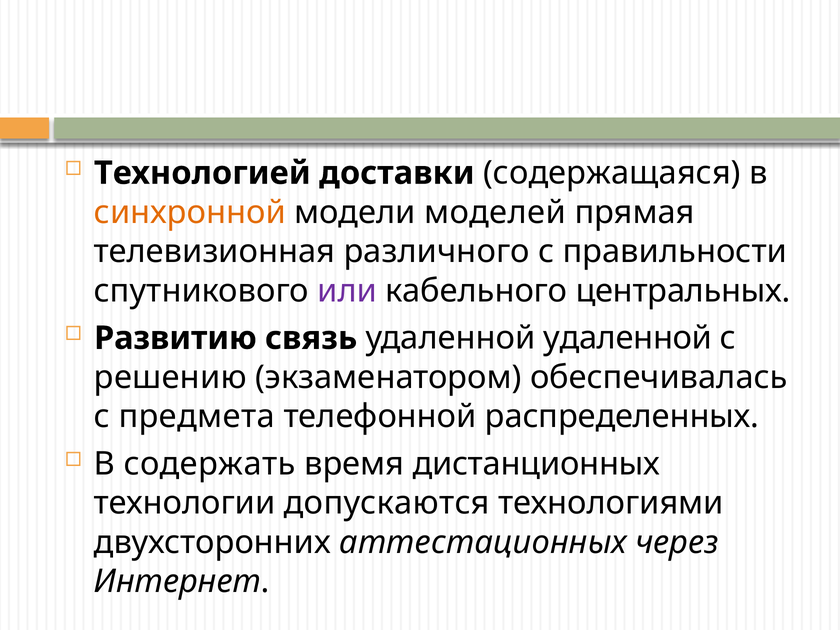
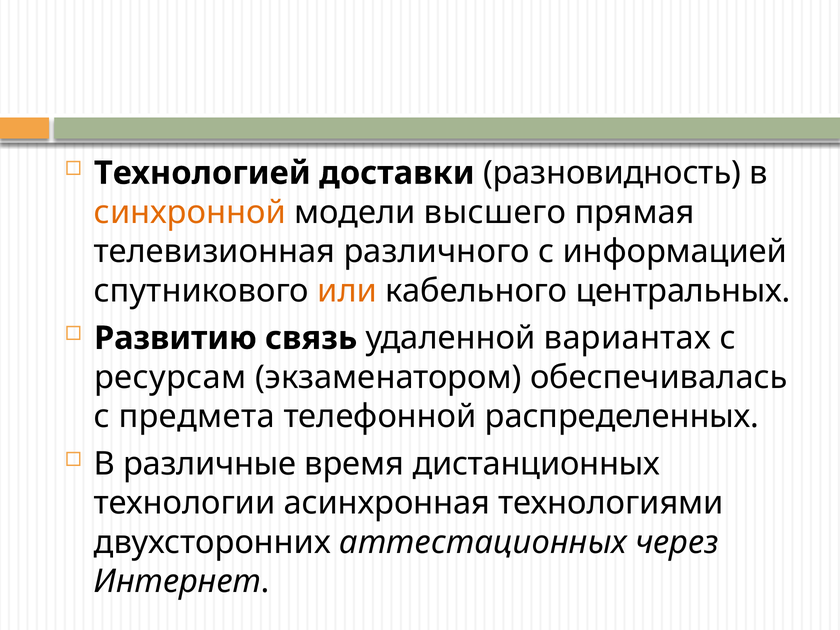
содержащаяся: содержащаяся -> разновидность
моделей: моделей -> высшего
правильности: правильности -> информацией
или colour: purple -> orange
удаленной удаленной: удаленной -> вариантах
решению: решению -> ресурсам
содержать: содержать -> различные
допускаются: допускаются -> асинхронная
